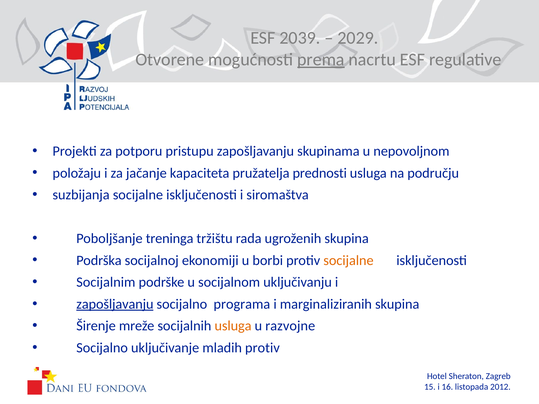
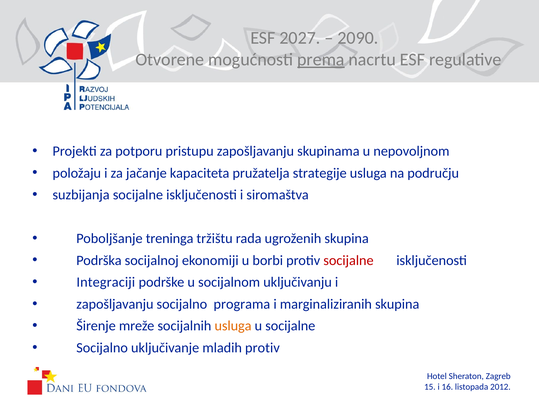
2039: 2039 -> 2027
2029: 2029 -> 2090
prednosti: prednosti -> strategije
socijalne at (348, 261) colour: orange -> red
Socijalnim: Socijalnim -> Integraciji
zapošljavanju at (115, 304) underline: present -> none
u razvojne: razvojne -> socijalne
